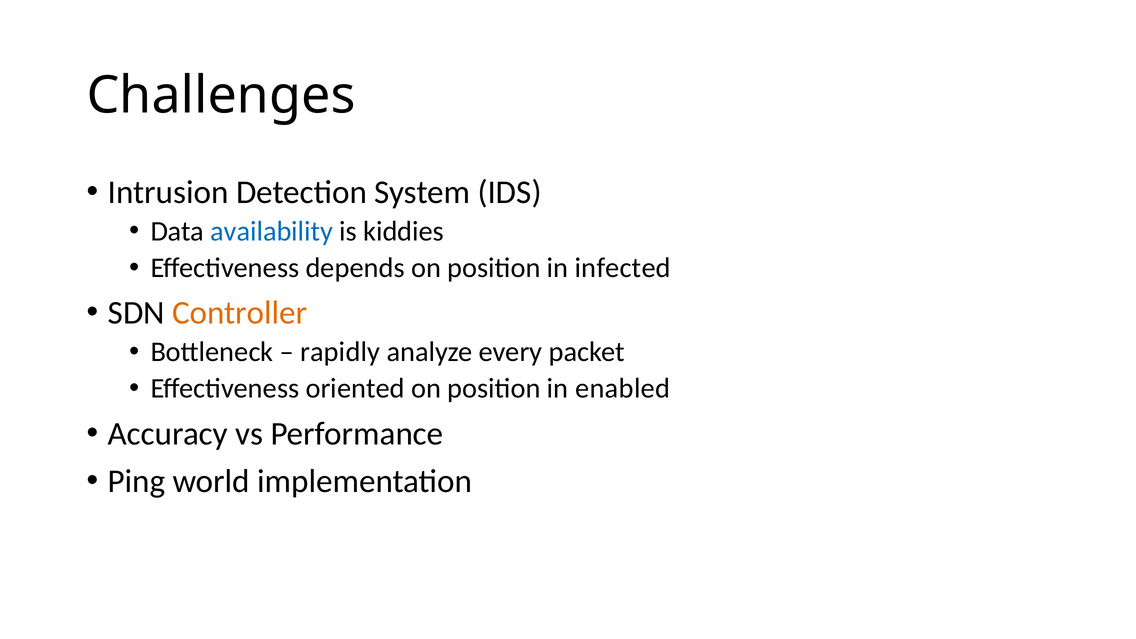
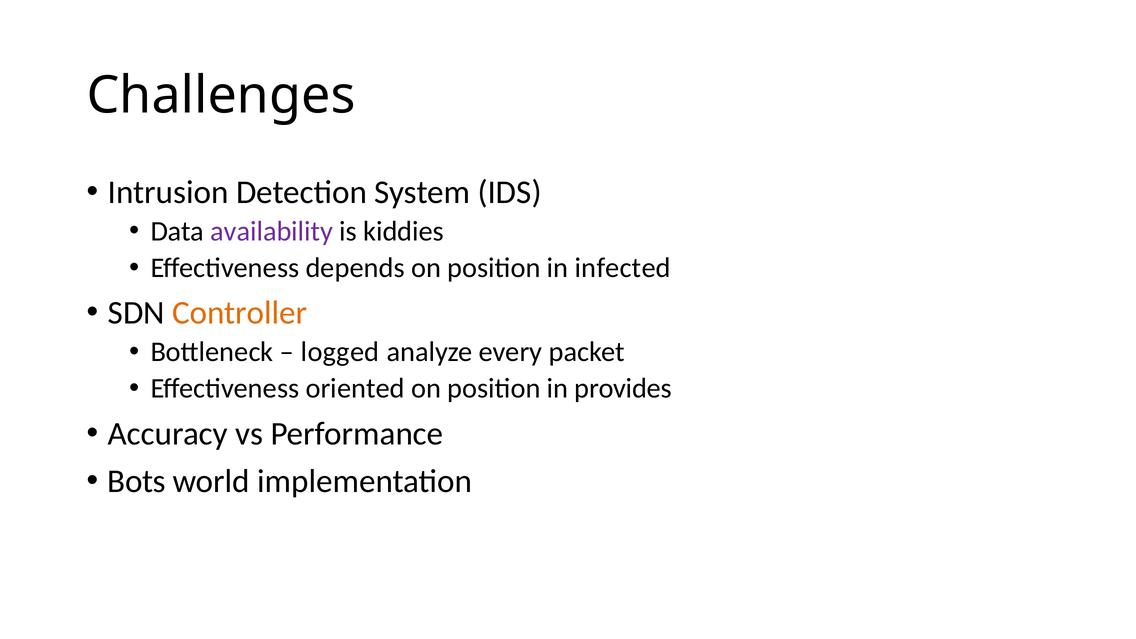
availability colour: blue -> purple
rapidly: rapidly -> logged
enabled: enabled -> provides
Ping: Ping -> Bots
